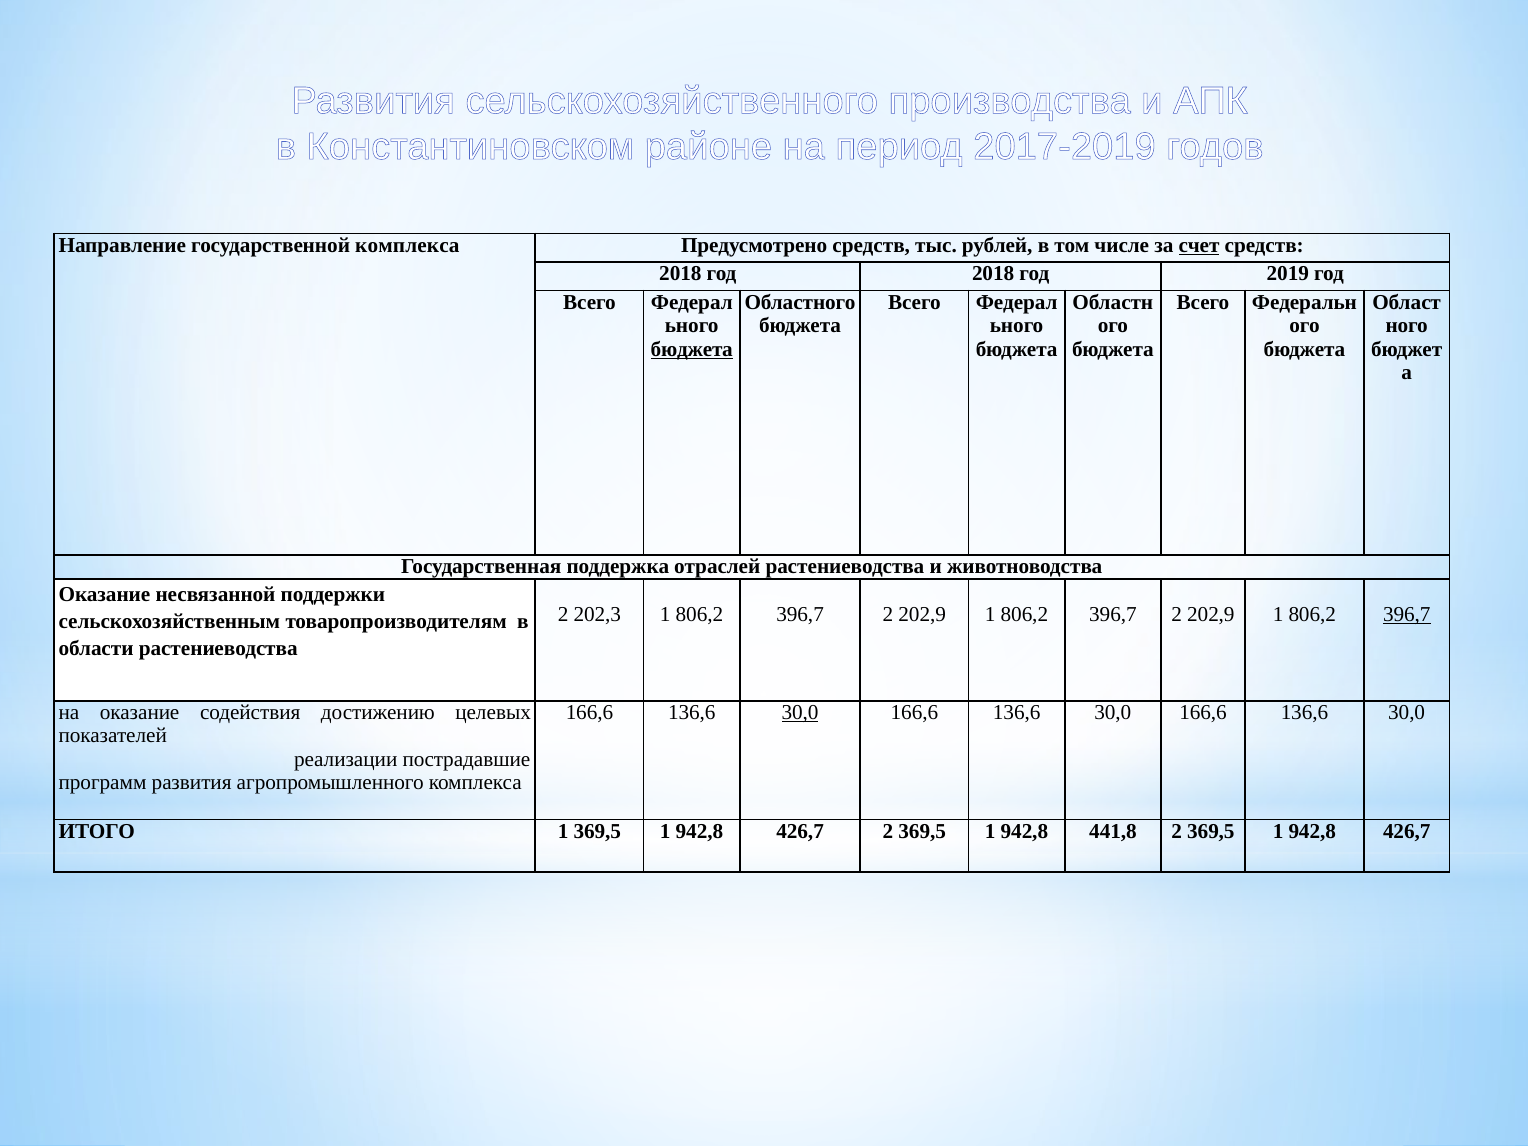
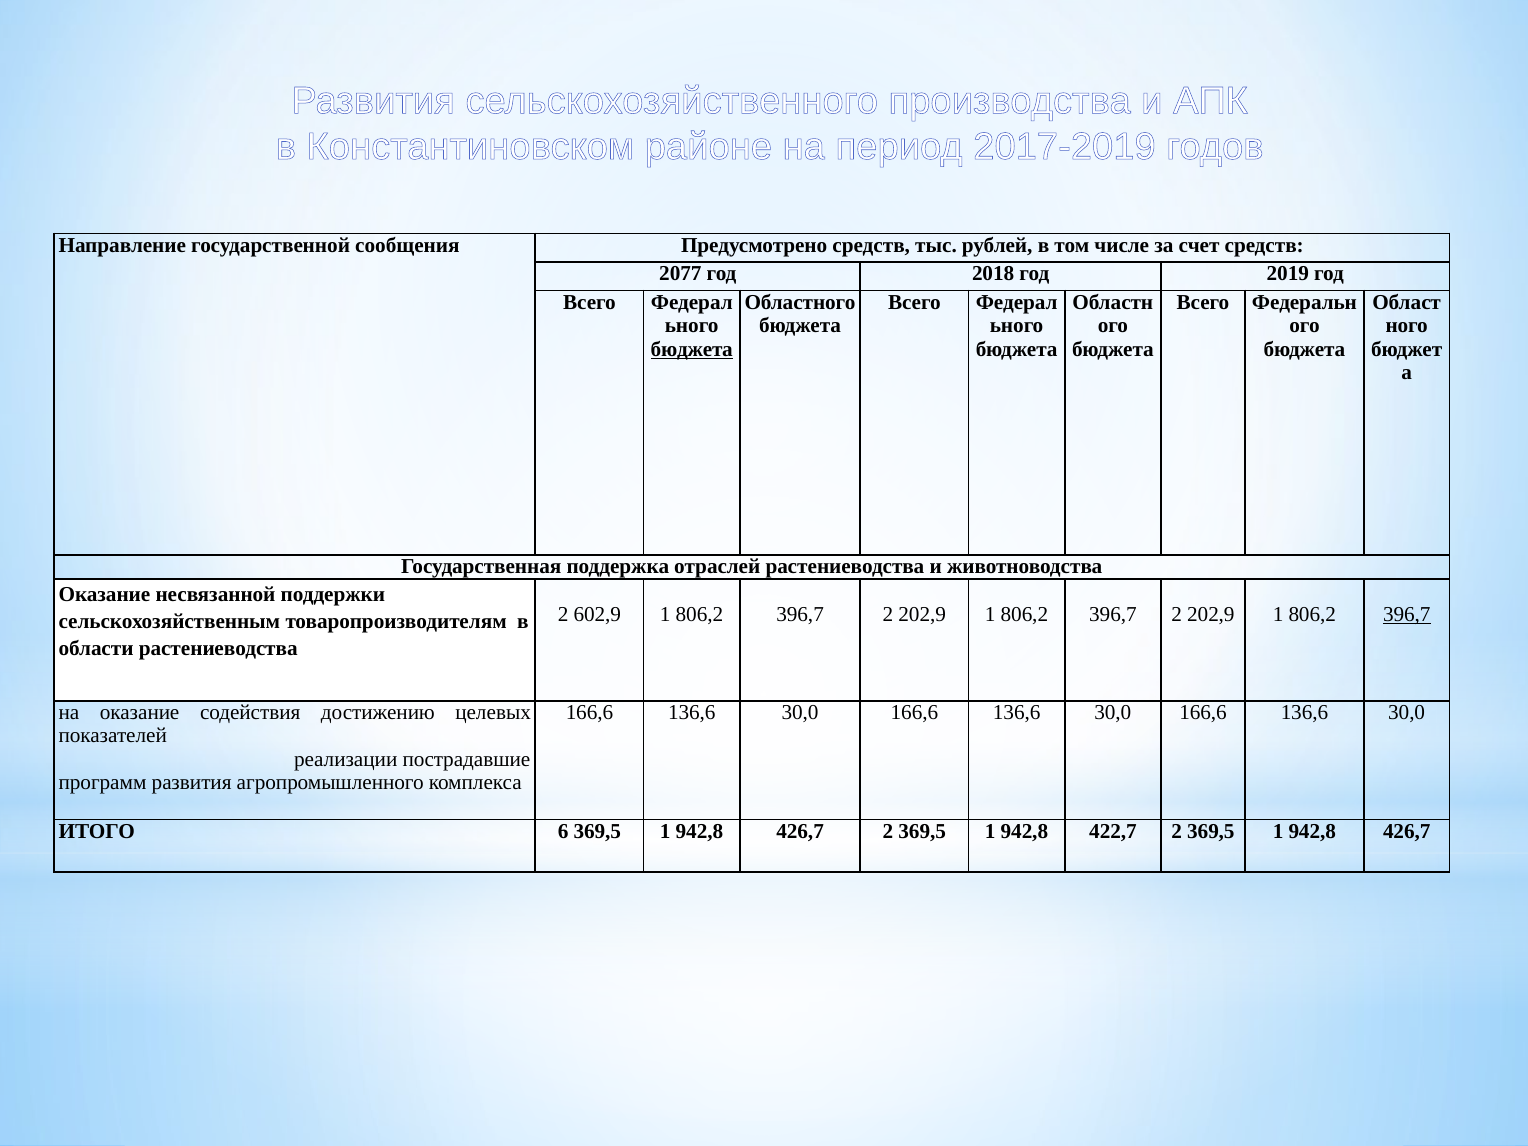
государственной комплекса: комплекса -> сообщения
счет underline: present -> none
2018 at (680, 274): 2018 -> 2077
202,3: 202,3 -> 602,9
30,0 at (800, 713) underline: present -> none
ИТОГО 1: 1 -> 6
441,8: 441,8 -> 422,7
